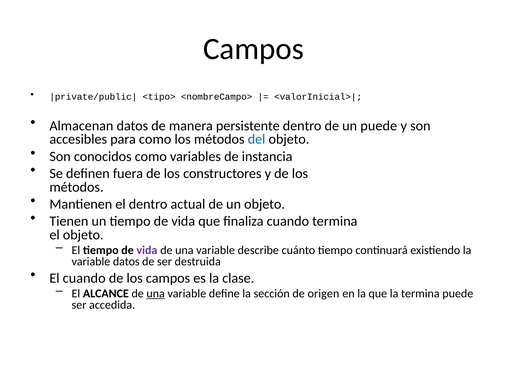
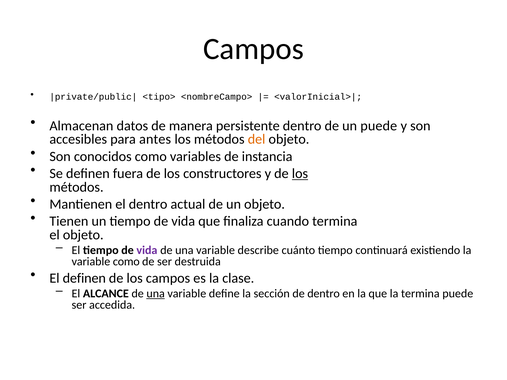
para como: como -> antes
del colour: blue -> orange
los at (300, 174) underline: none -> present
variable datos: datos -> como
El cuando: cuando -> definen
de origen: origen -> dentro
